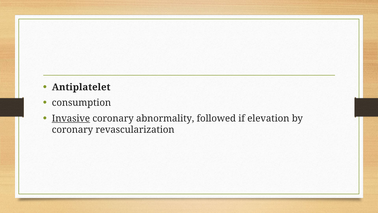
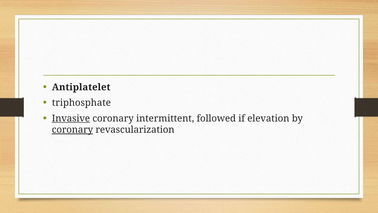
consumption: consumption -> triphosphate
abnormality: abnormality -> intermittent
coronary at (72, 130) underline: none -> present
